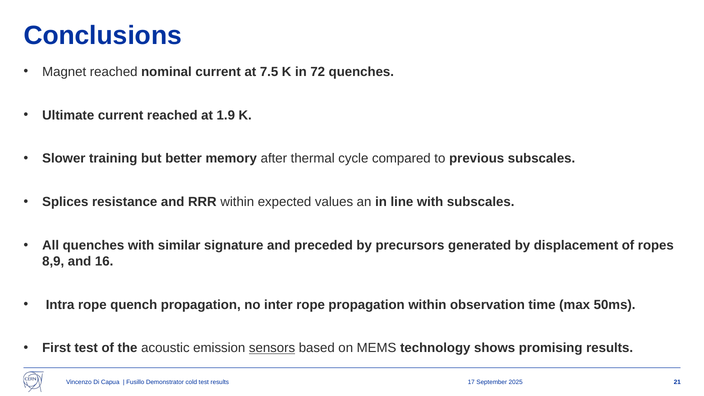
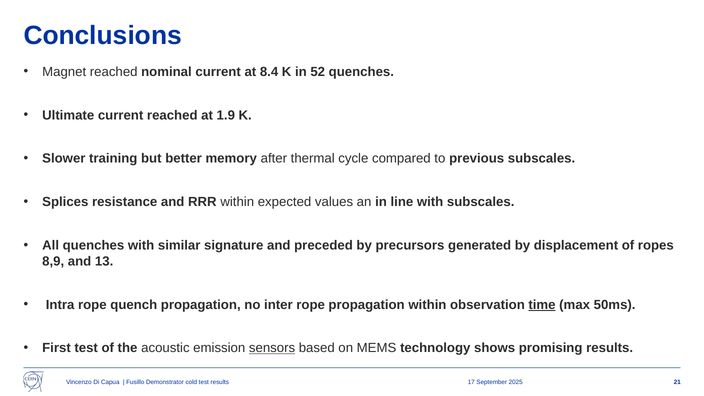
7.5: 7.5 -> 8.4
72: 72 -> 52
16: 16 -> 13
time underline: none -> present
